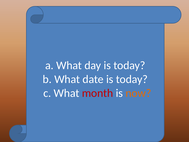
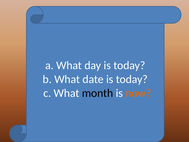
month colour: red -> black
